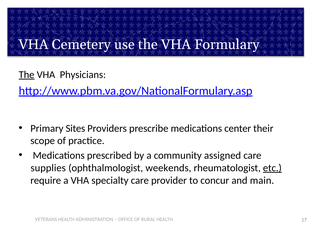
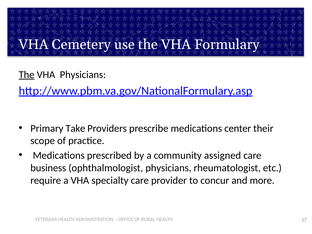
Sites: Sites -> Take
supplies: supplies -> business
ophthalmologist weekends: weekends -> physicians
etc underline: present -> none
main: main -> more
